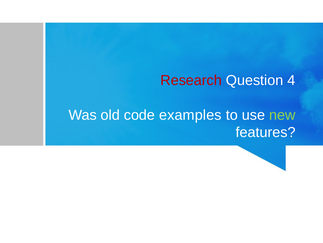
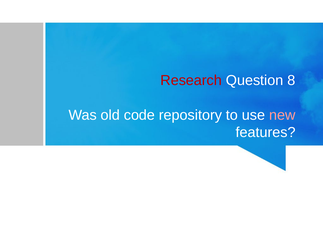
4: 4 -> 8
examples: examples -> repository
new colour: light green -> pink
